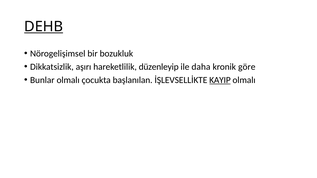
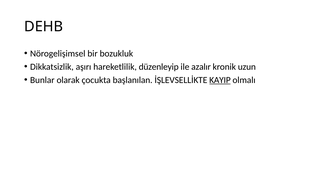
DEHB underline: present -> none
daha: daha -> azalır
göre: göre -> uzun
Bunlar olmalı: olmalı -> olarak
